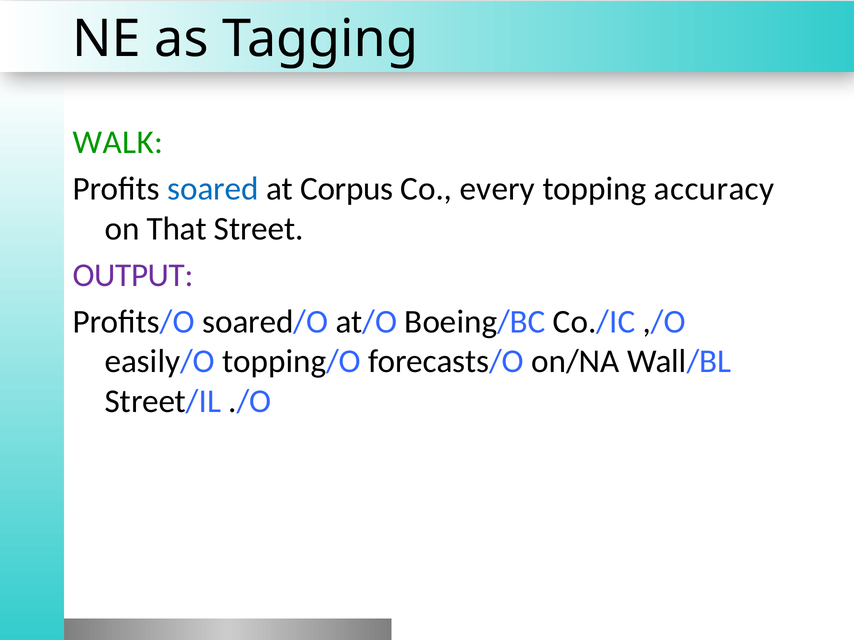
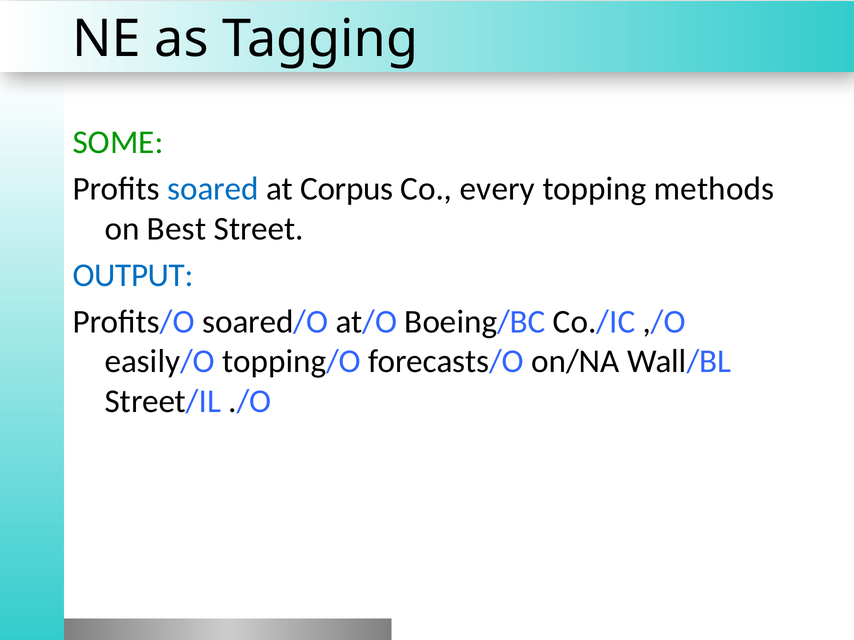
WALK: WALK -> SOME
accuracy: accuracy -> methods
That: That -> Best
OUTPUT colour: purple -> blue
